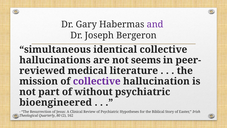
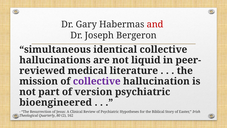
and colour: purple -> red
seems: seems -> liquid
without: without -> version
